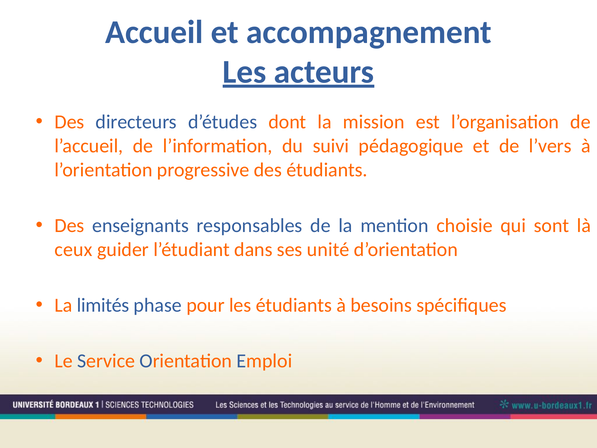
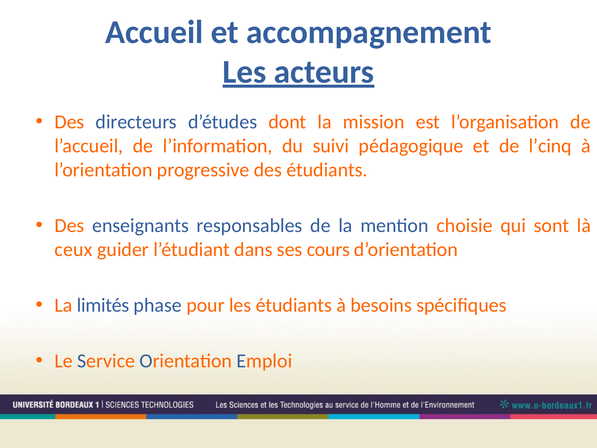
l’vers: l’vers -> l’cinq
unité: unité -> cours
